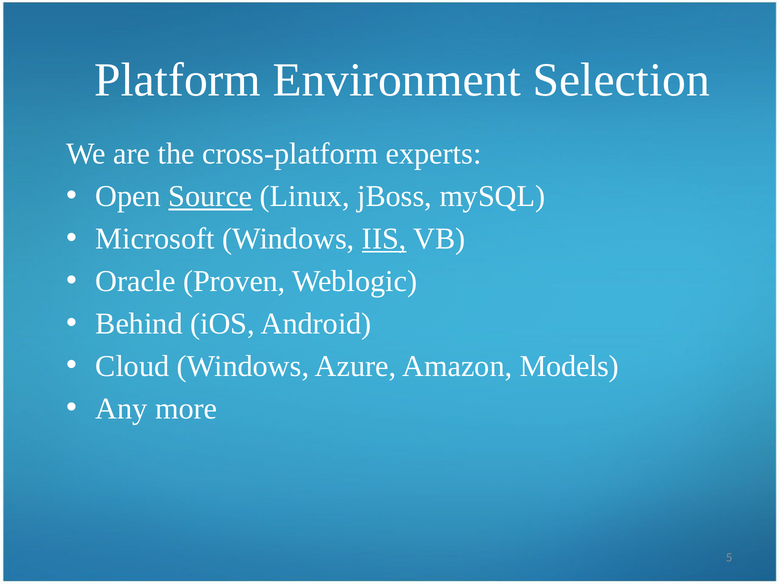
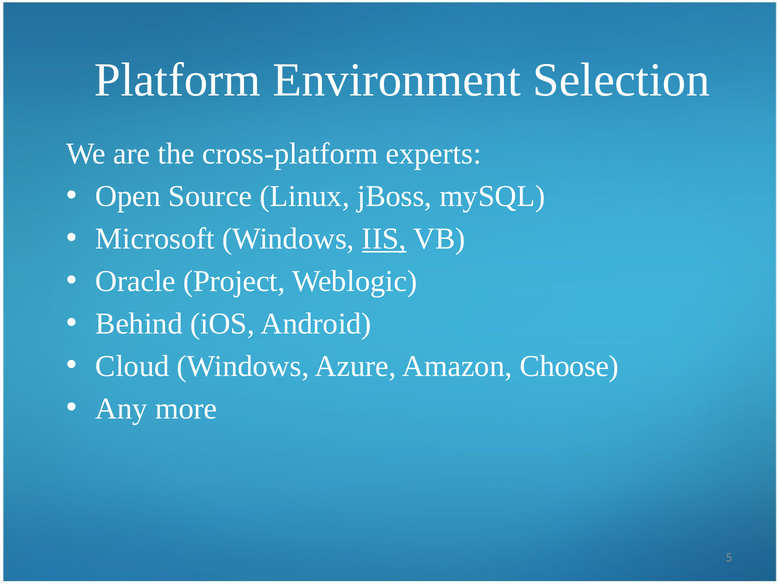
Source underline: present -> none
Proven: Proven -> Project
Models: Models -> Choose
